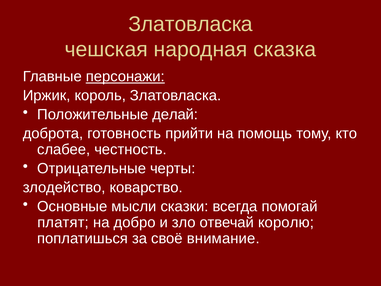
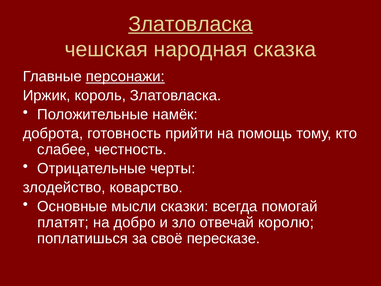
Златовласка at (191, 24) underline: none -> present
делай: делай -> намёк
внимание: внимание -> пересказе
